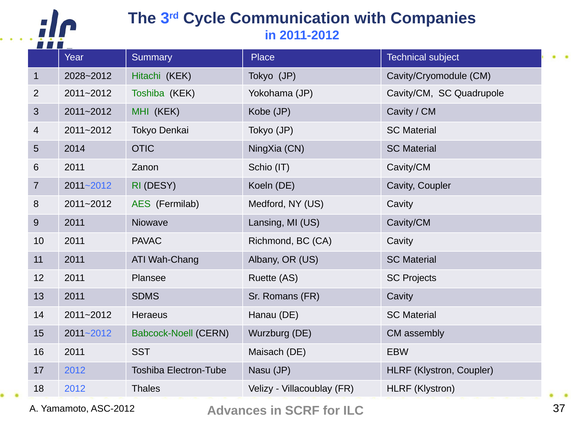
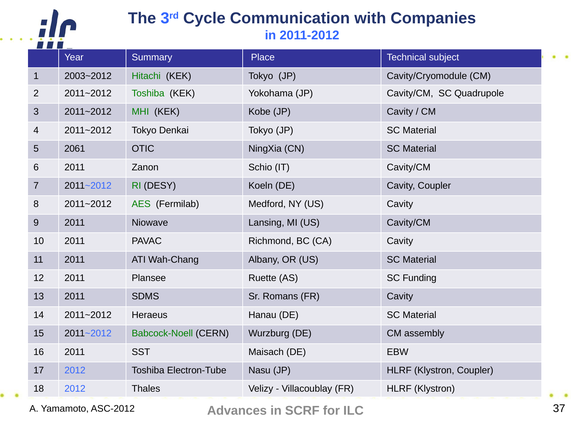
2028~2012: 2028~2012 -> 2003~2012
2014: 2014 -> 2061
Projects: Projects -> Funding
